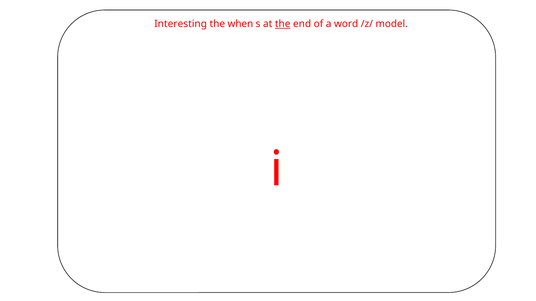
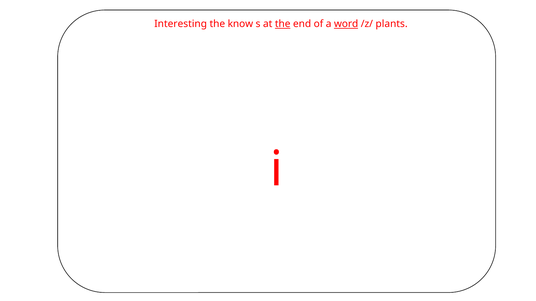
when: when -> know
word underline: none -> present
model: model -> plants
